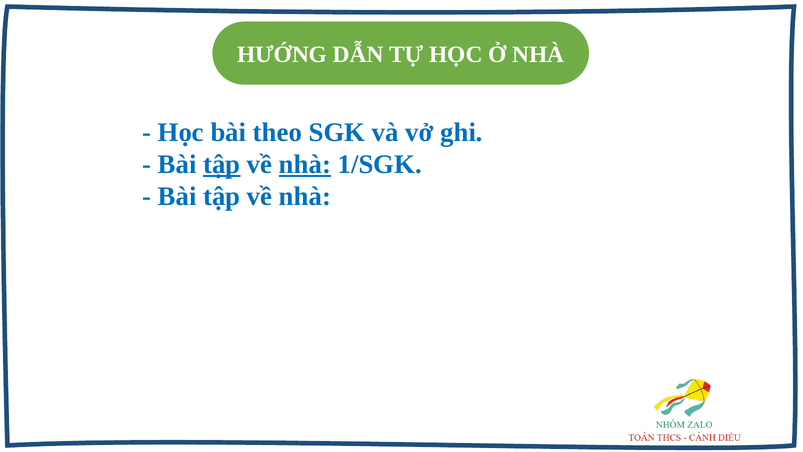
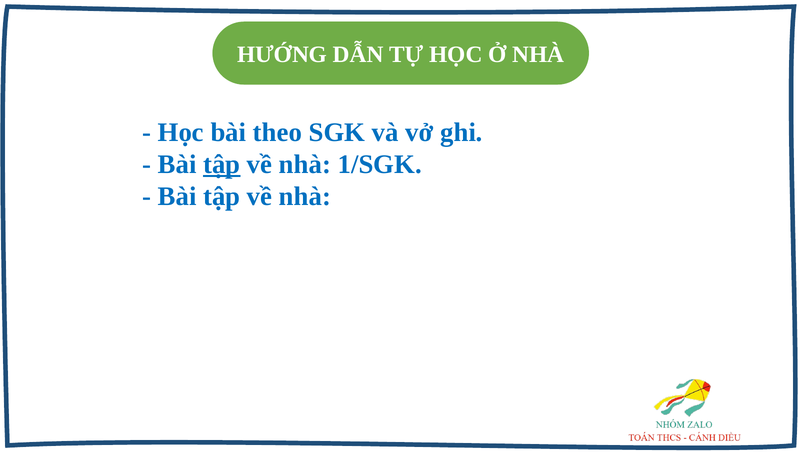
nhà at (305, 164) underline: present -> none
